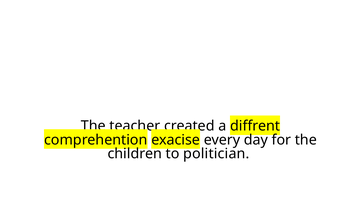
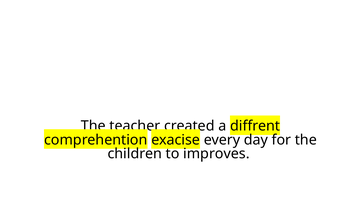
politician: politician -> improves
